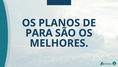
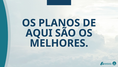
PARA: PARA -> AQUI
